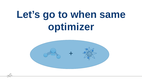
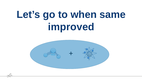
optimizer: optimizer -> improved
